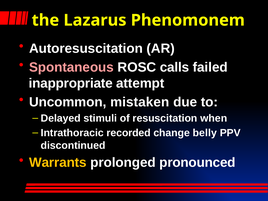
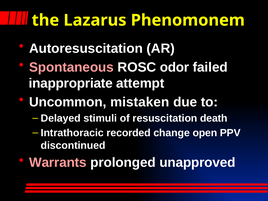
calls: calls -> odor
when: when -> death
belly: belly -> open
Warrants colour: yellow -> pink
pronounced: pronounced -> unapproved
